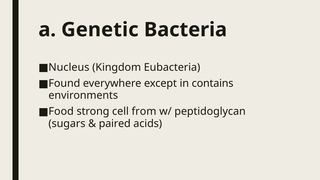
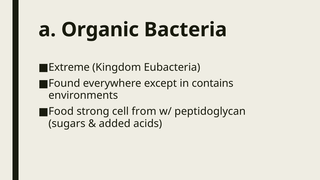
Genetic: Genetic -> Organic
Nucleus: Nucleus -> Extreme
paired: paired -> added
